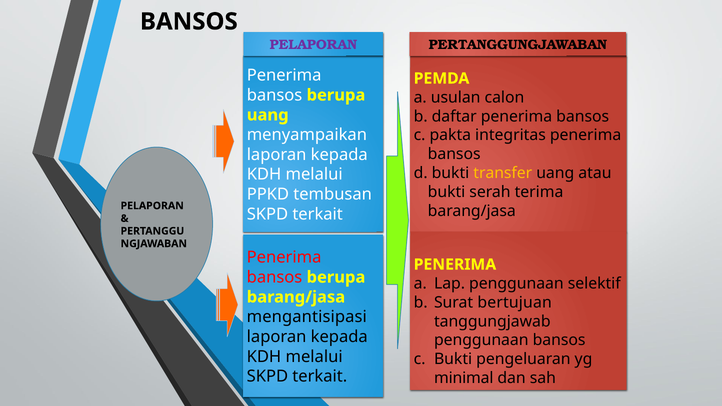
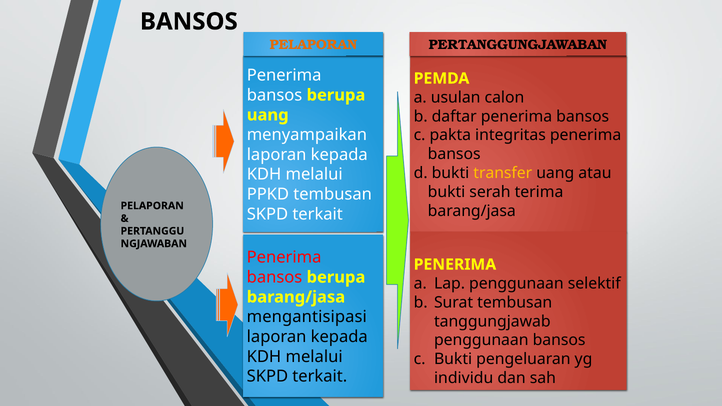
PELAPORAN at (313, 45) colour: purple -> orange
Surat bertujuan: bertujuan -> tembusan
minimal: minimal -> individu
